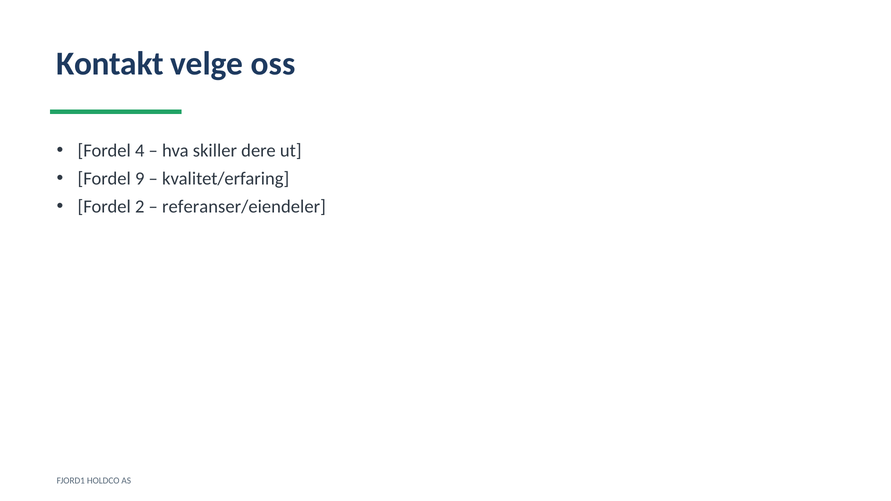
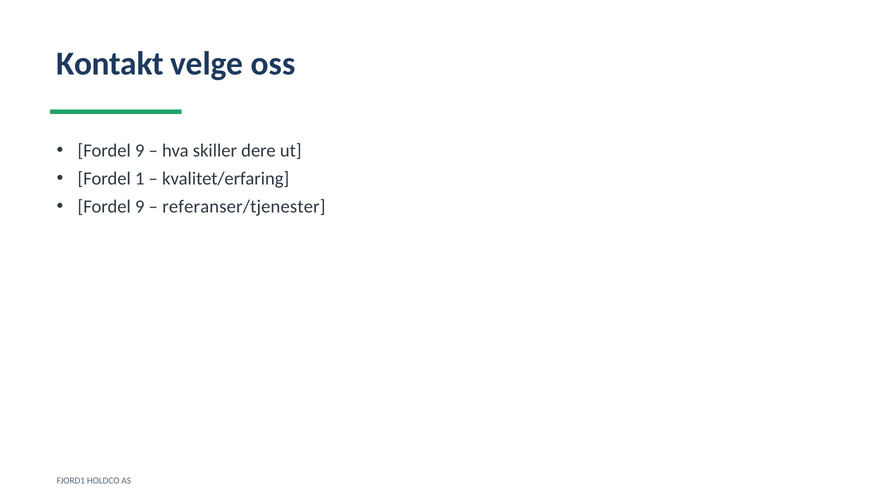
4 at (140, 151): 4 -> 9
9: 9 -> 1
2 at (140, 207): 2 -> 9
referanser/eiendeler: referanser/eiendeler -> referanser/tjenester
